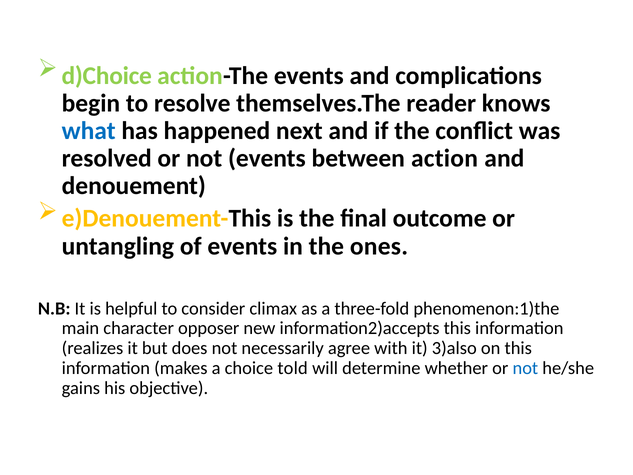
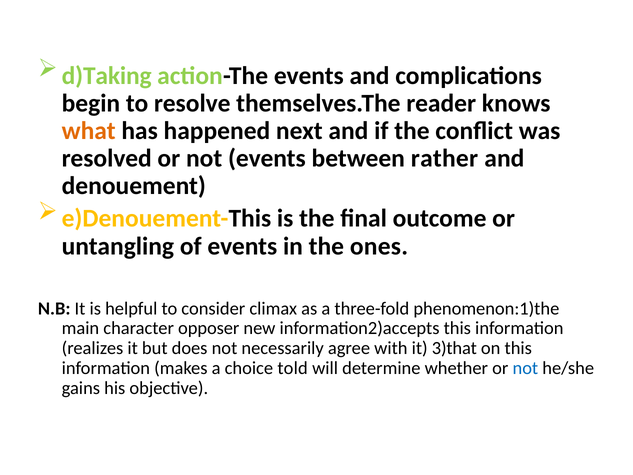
d)Choice: d)Choice -> d)Taking
what colour: blue -> orange
action: action -> rather
3)also: 3)also -> 3)that
